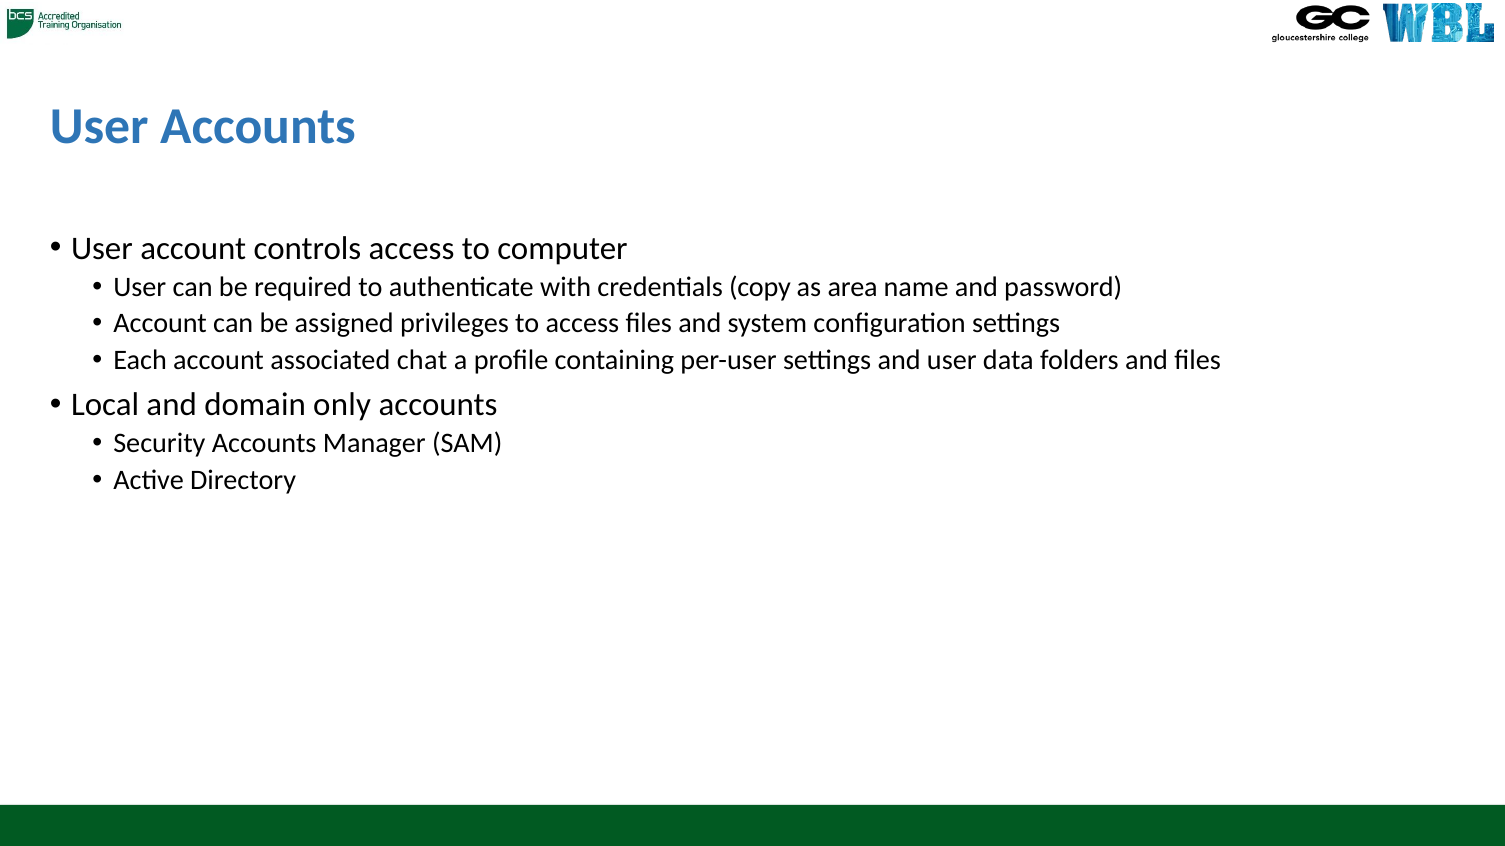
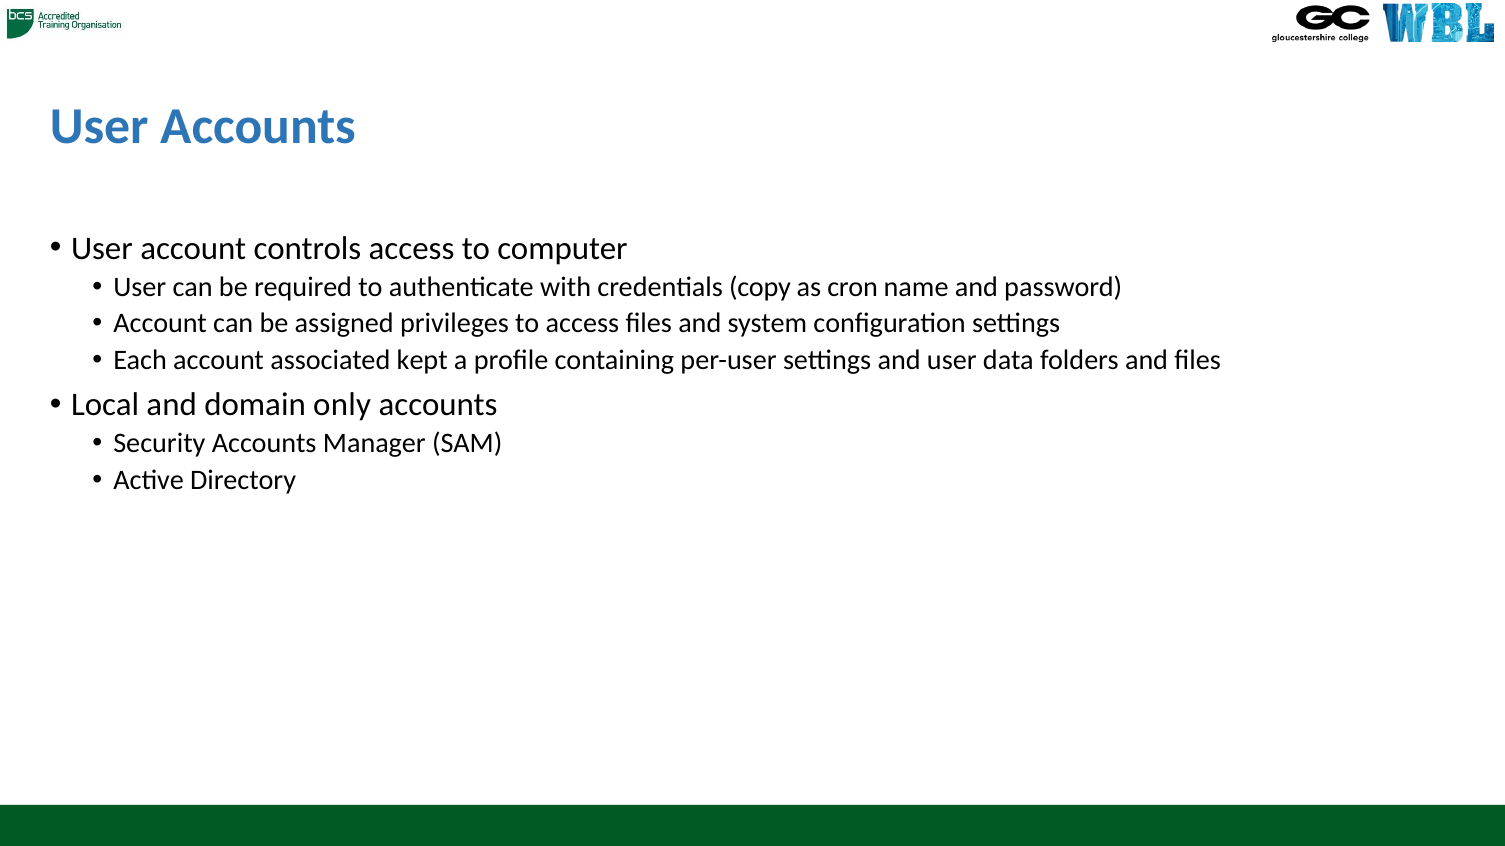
area: area -> cron
chat: chat -> kept
